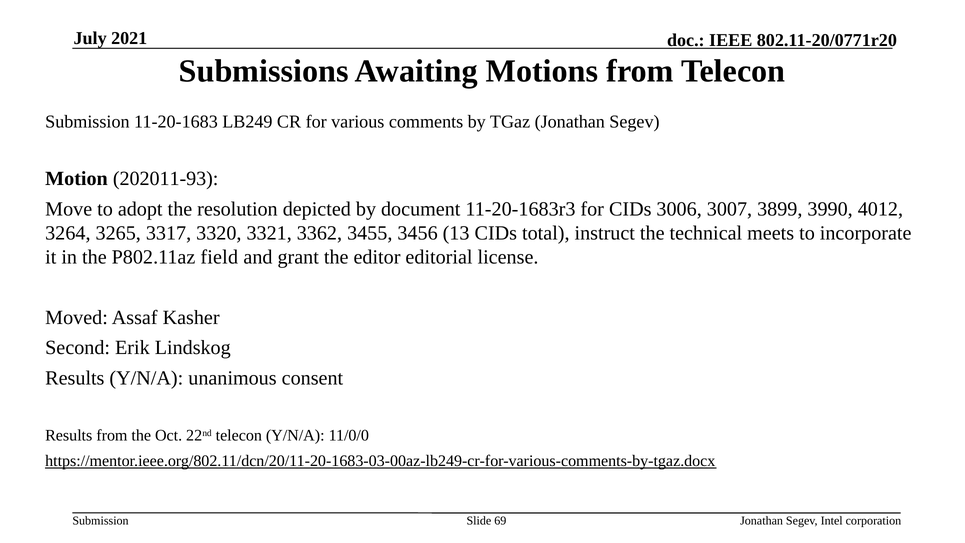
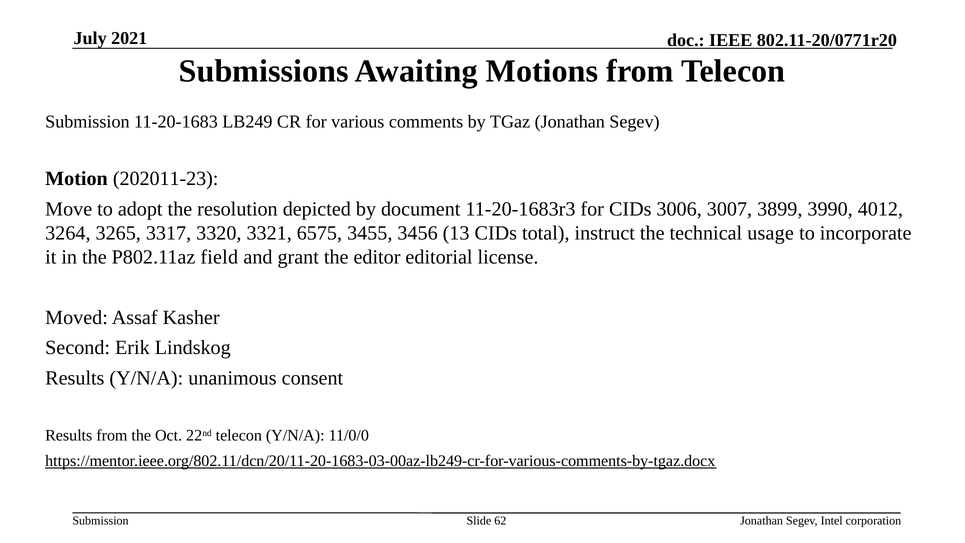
202011-93: 202011-93 -> 202011-23
3362: 3362 -> 6575
meets: meets -> usage
69: 69 -> 62
